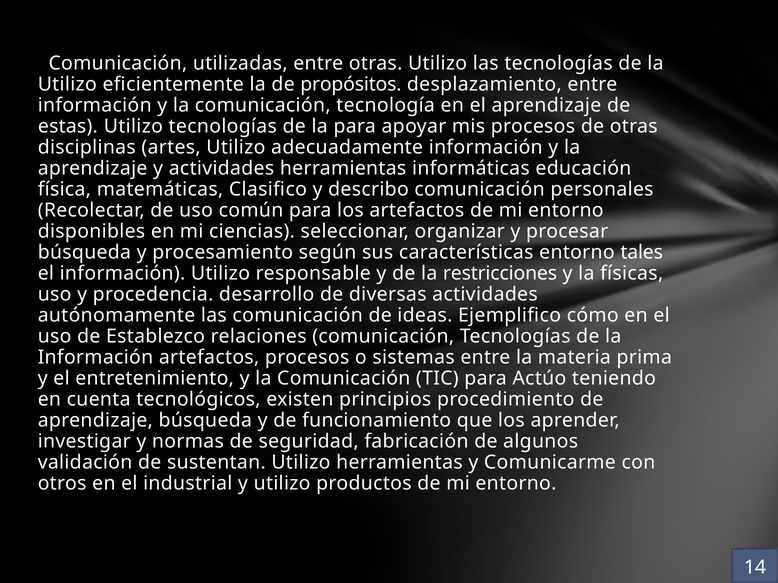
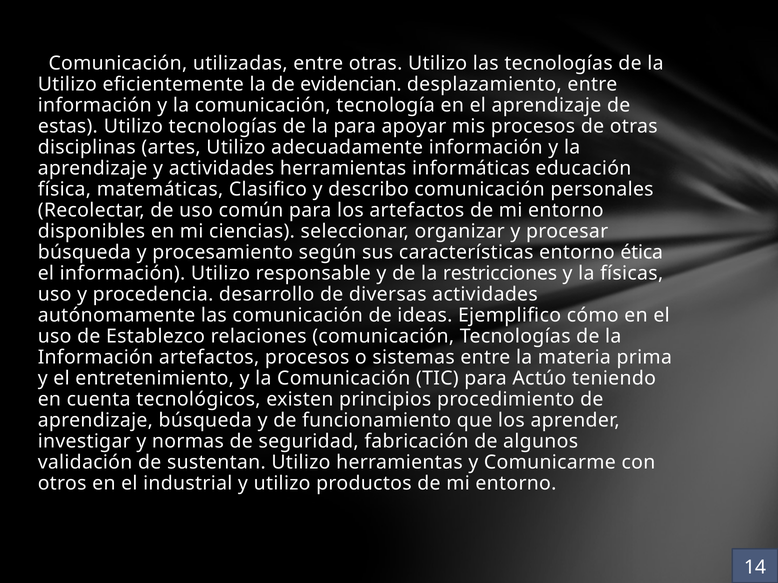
propósitos: propósitos -> evidencian
tales: tales -> ética
